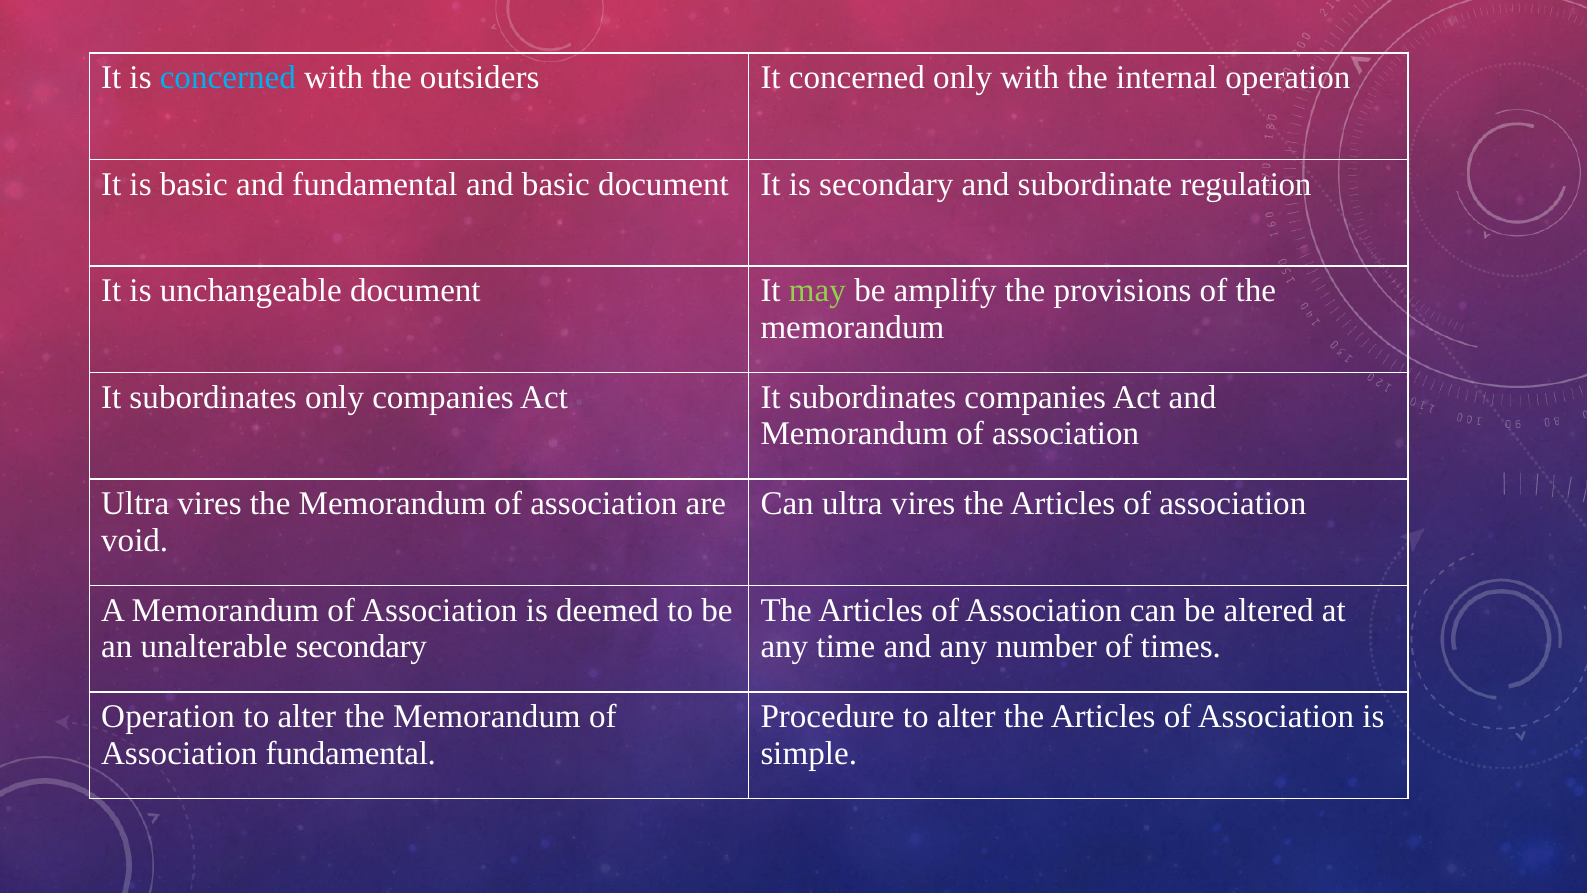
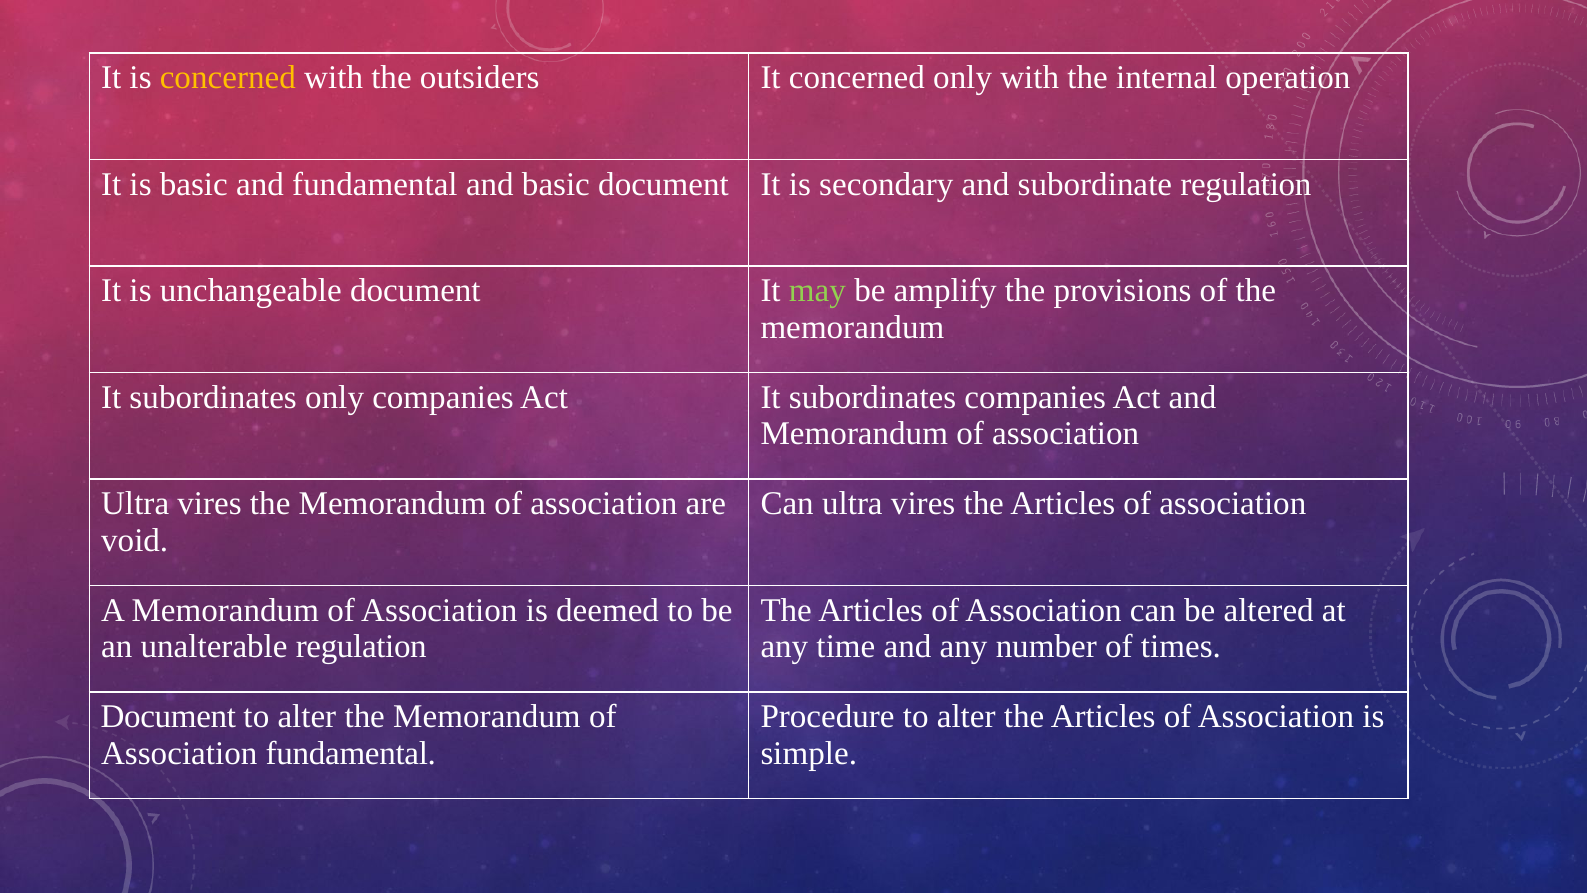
concerned at (228, 78) colour: light blue -> yellow
unalterable secondary: secondary -> regulation
Operation at (168, 716): Operation -> Document
